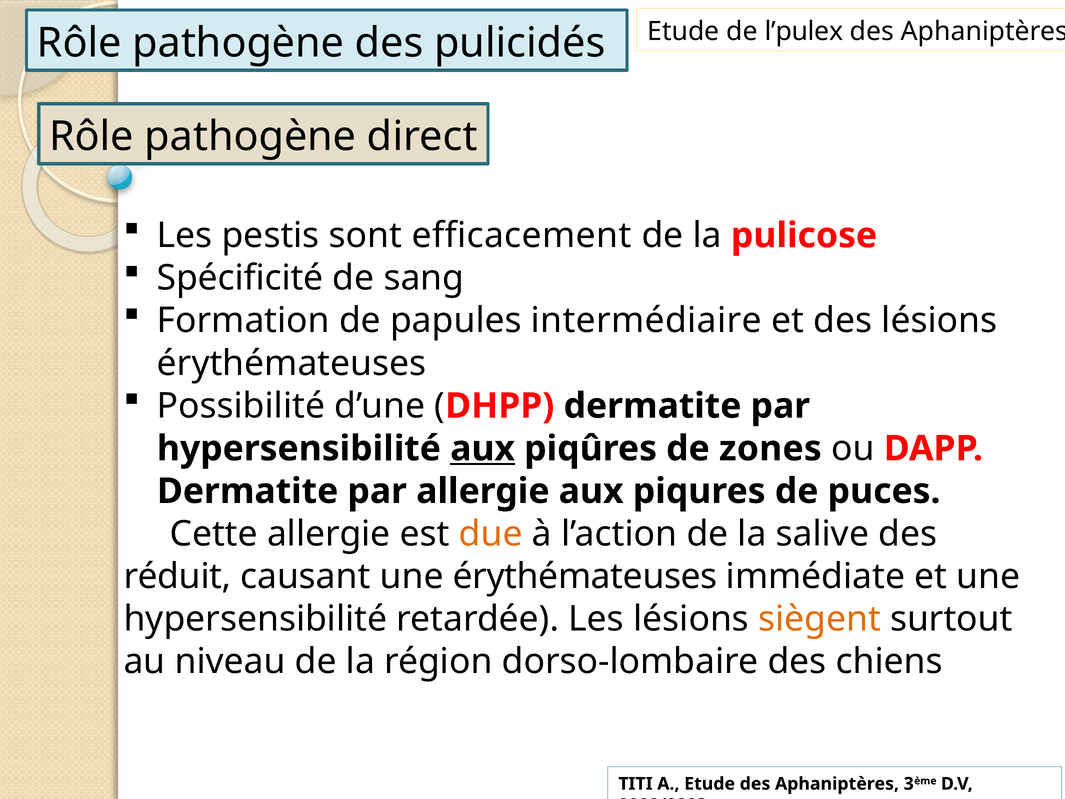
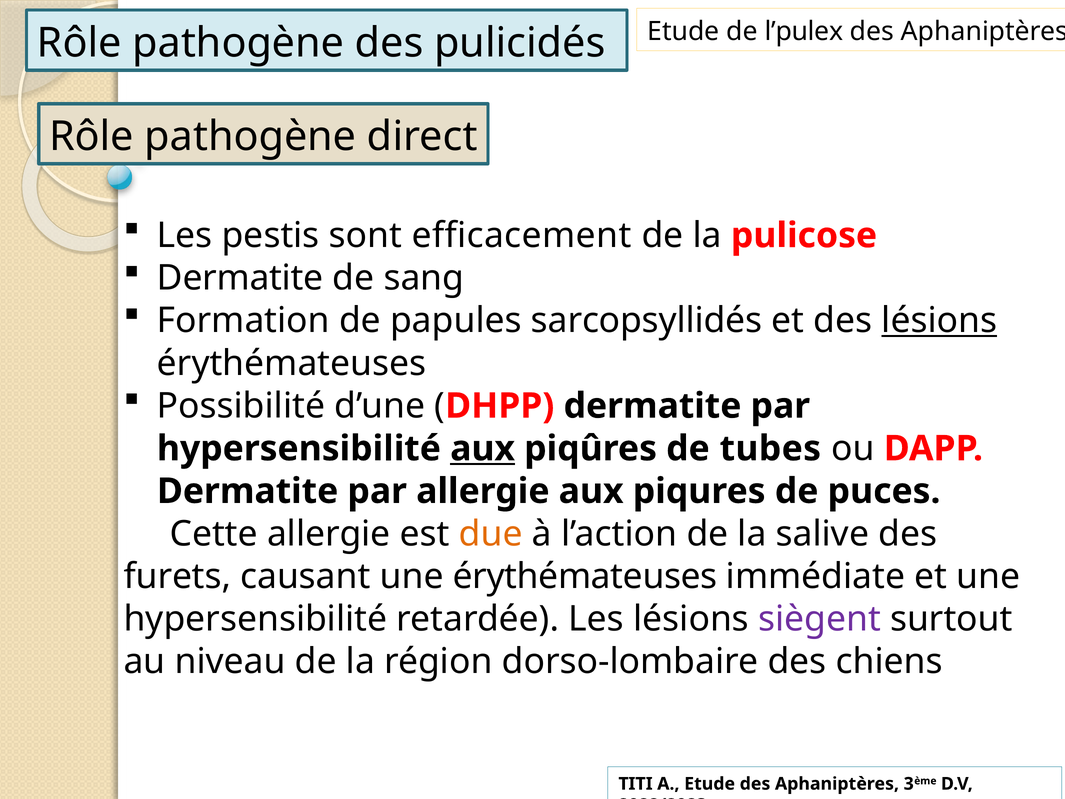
Spécificité at (240, 278): Spécificité -> Dermatite
intermédiaire: intermédiaire -> sarcopsyllidés
lésions at (939, 321) underline: none -> present
zones: zones -> tubes
réduit: réduit -> furets
siègent colour: orange -> purple
